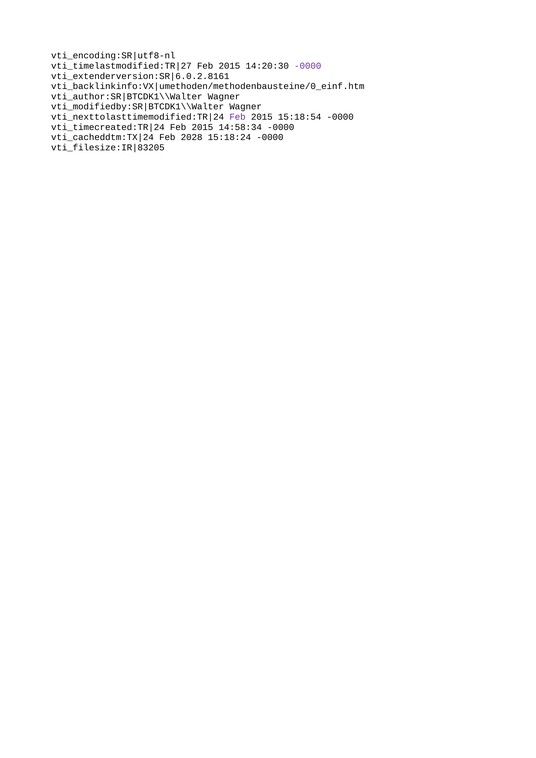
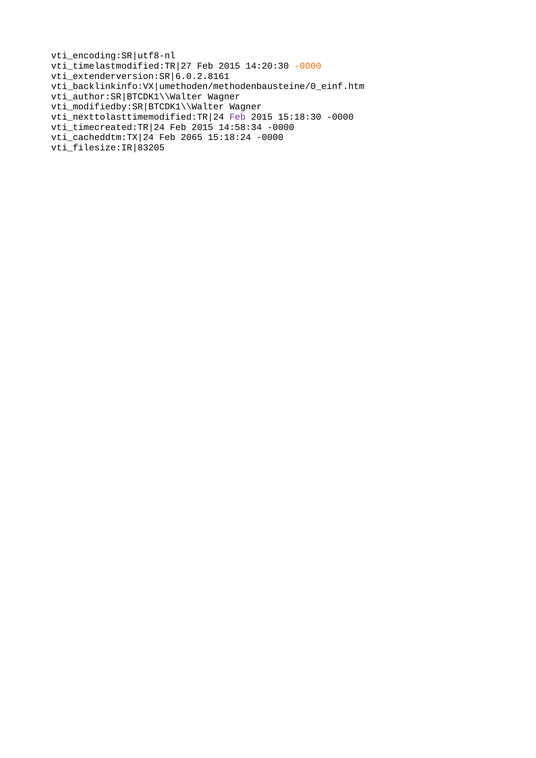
-0000 at (308, 66) colour: purple -> orange
15:18:54: 15:18:54 -> 15:18:30
2028: 2028 -> 2065
